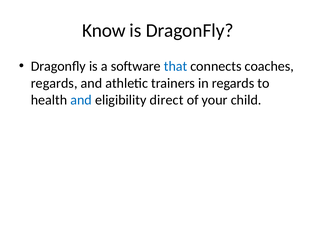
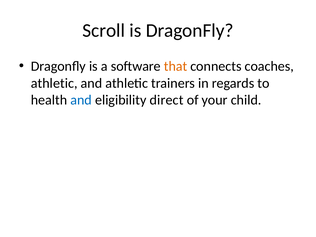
Know: Know -> Scroll
that colour: blue -> orange
regards at (54, 83): regards -> athletic
